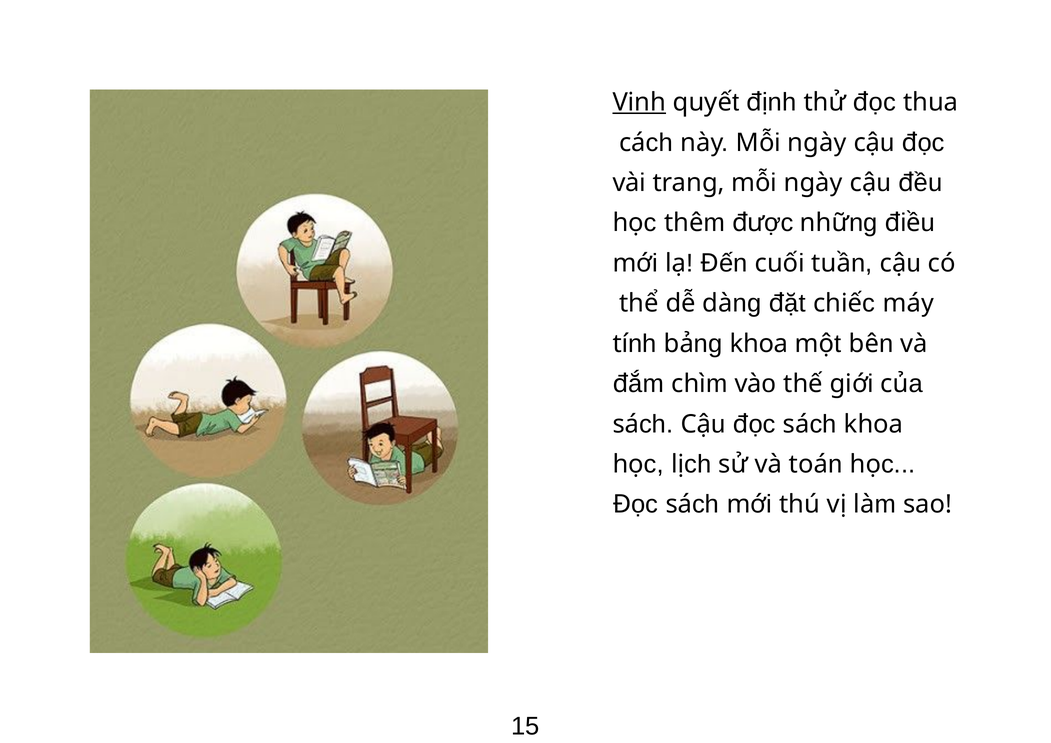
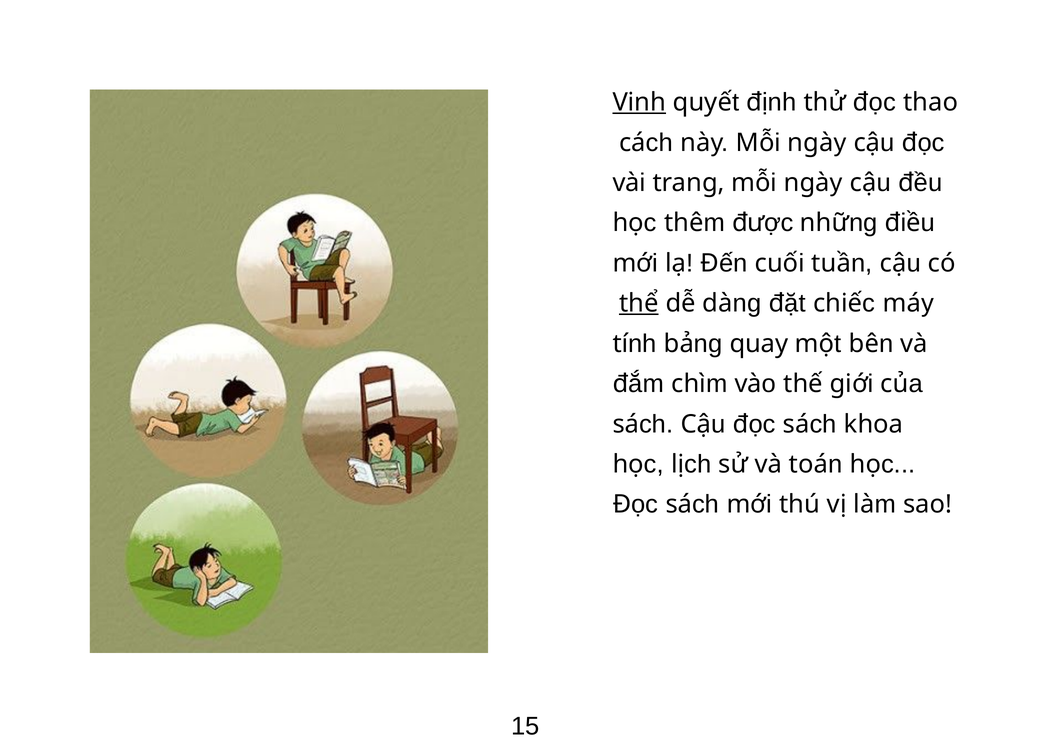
thua: thua -> thao
thể underline: none -> present
khoa at (759, 344): khoa -> quay
